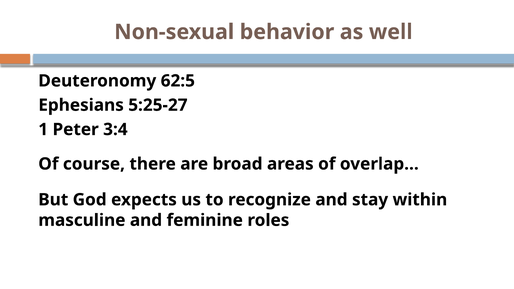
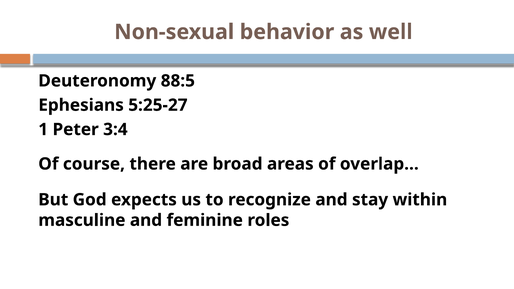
62:5: 62:5 -> 88:5
